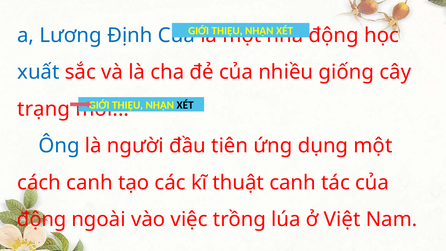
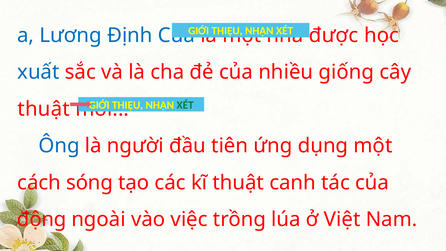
động at (334, 35): động -> được
XÉT at (185, 105) colour: black -> green
trạng at (44, 109): trạng -> thuật
cách canh: canh -> sóng
